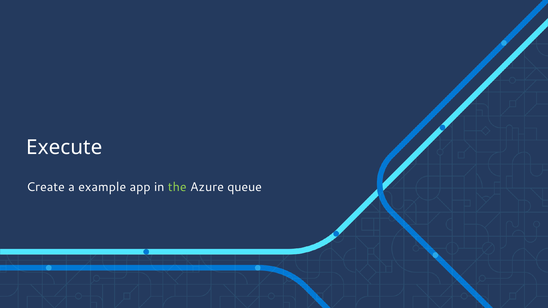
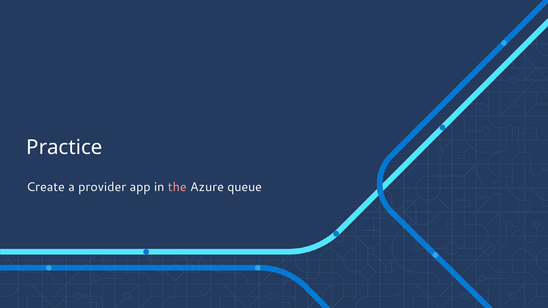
Execute: Execute -> Practice
example: example -> provider
the colour: light green -> pink
